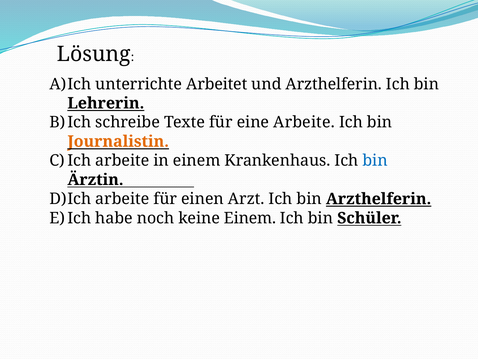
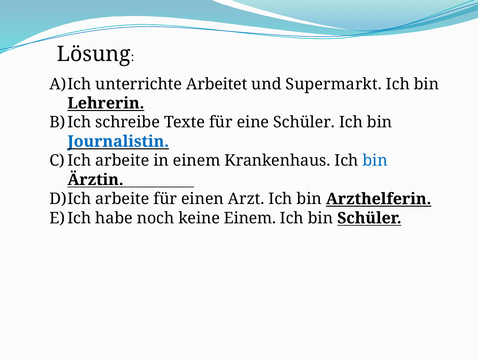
und Arzthelferin: Arzthelferin -> Supermarkt
eine Arbeite: Arbeite -> Schüler
Journalistin colour: orange -> blue
